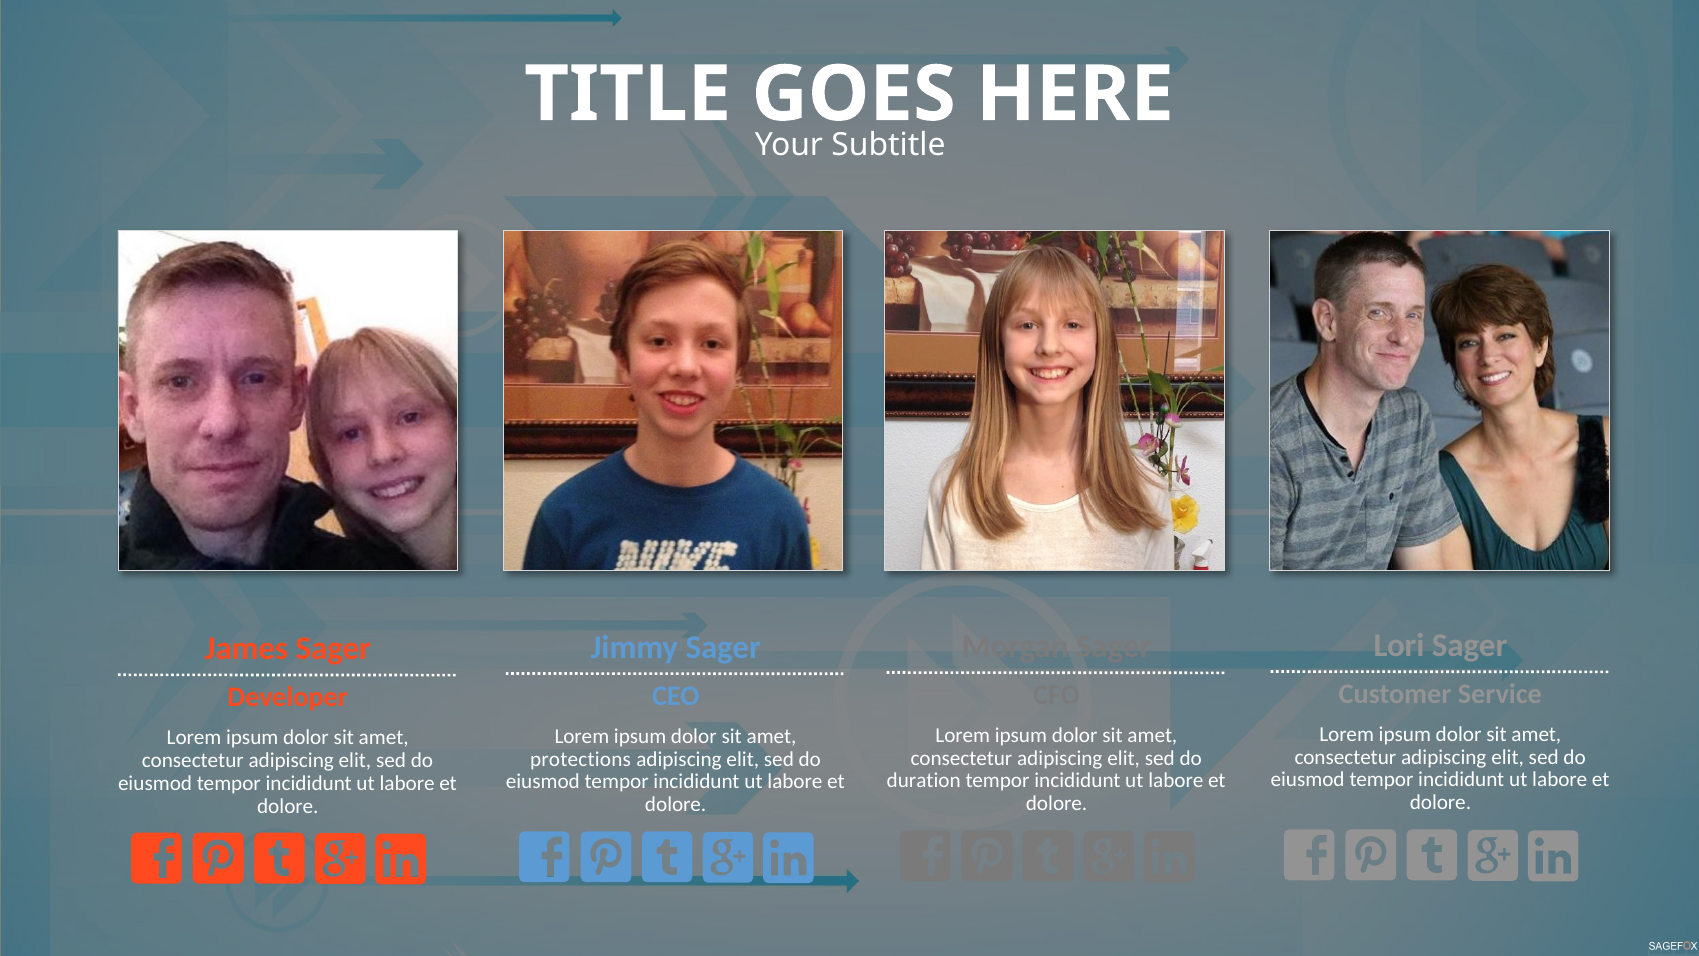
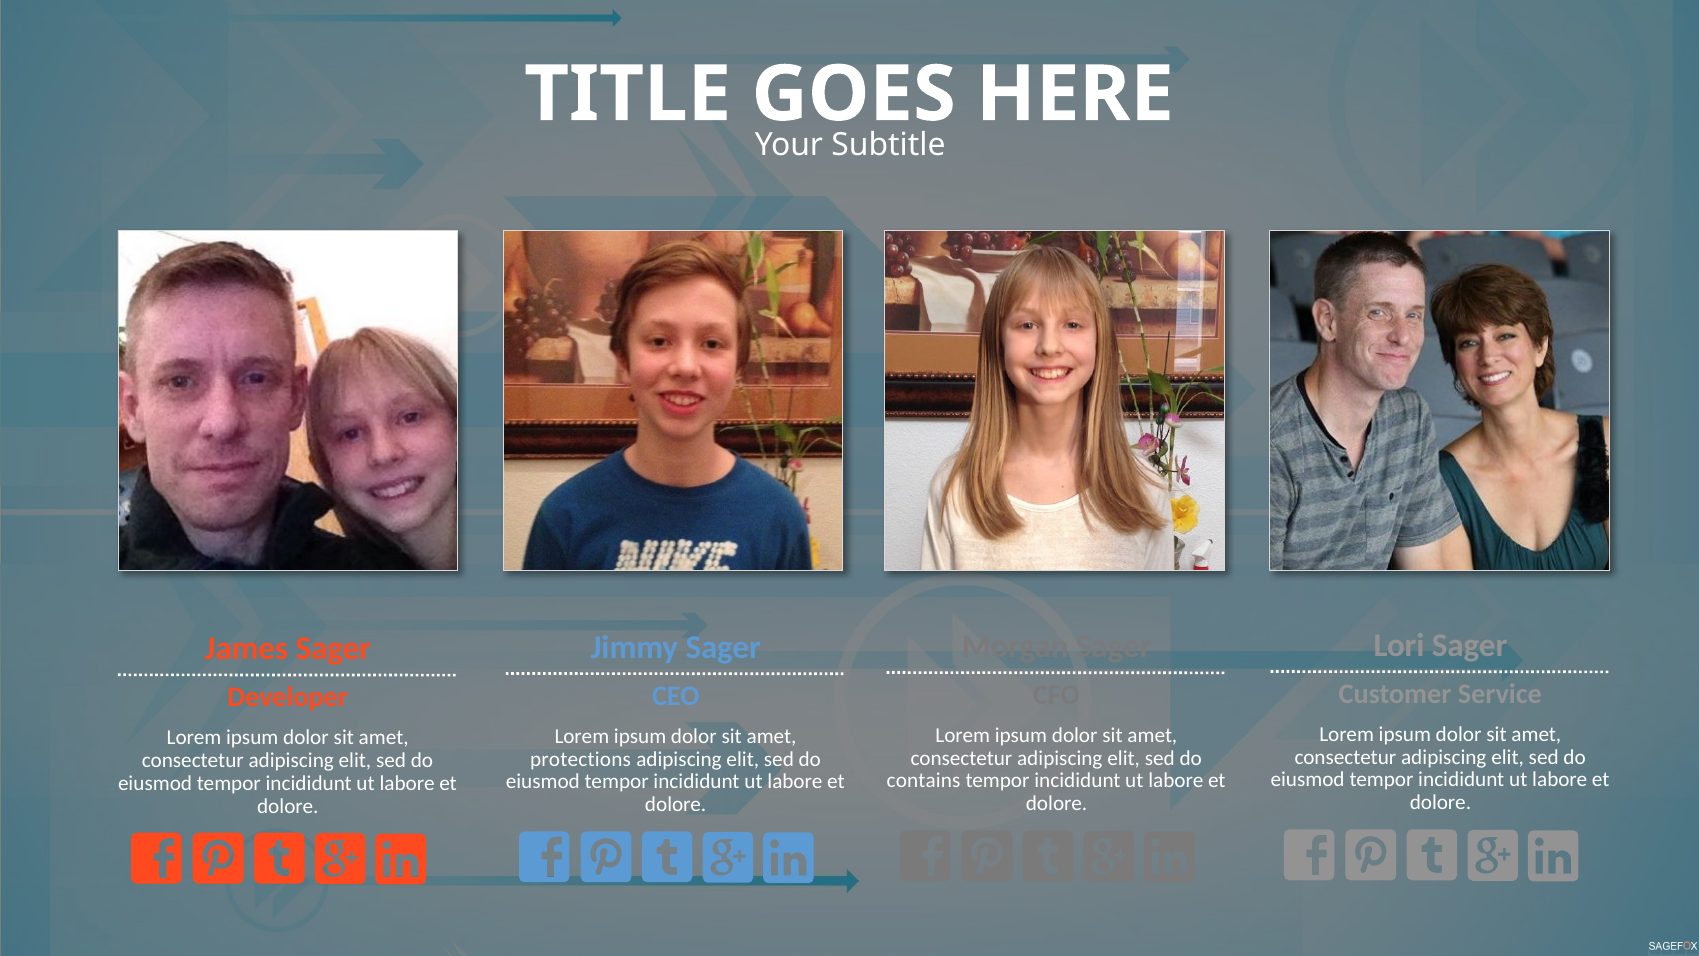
duration: duration -> contains
